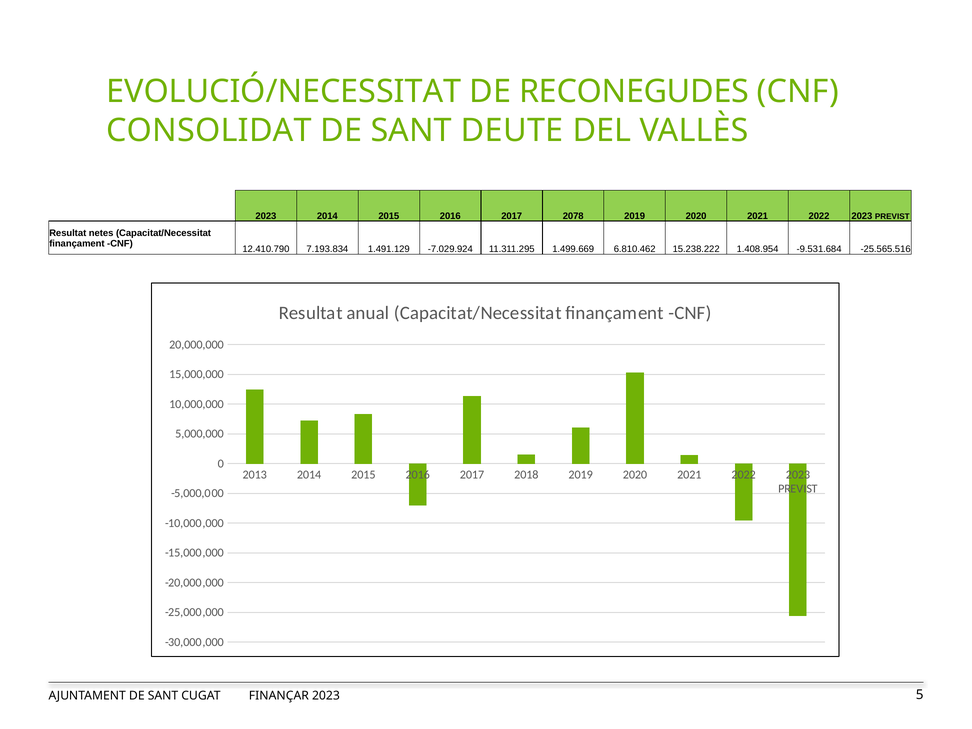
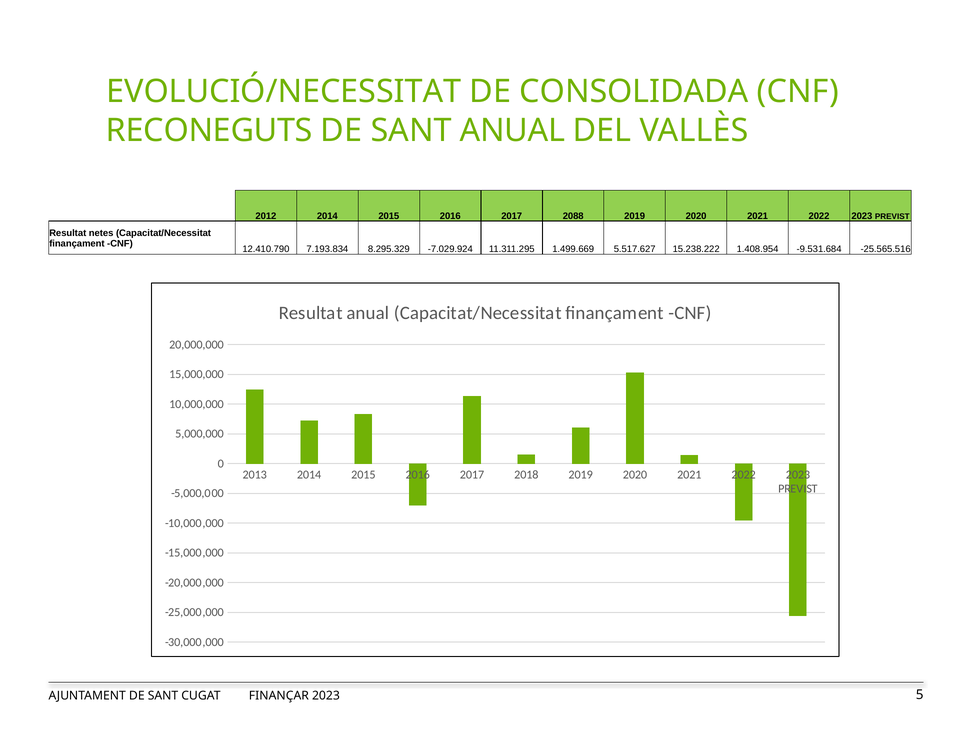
RECONEGUDES: RECONEGUDES -> CONSOLIDADA
CONSOLIDAT: CONSOLIDAT -> RECONEGUTS
SANT DEUTE: DEUTE -> ANUAL
2023 at (266, 216): 2023 -> 2012
2078: 2078 -> 2088
1.491.129: 1.491.129 -> 8.295.329
6.810.462: 6.810.462 -> 5.517.627
